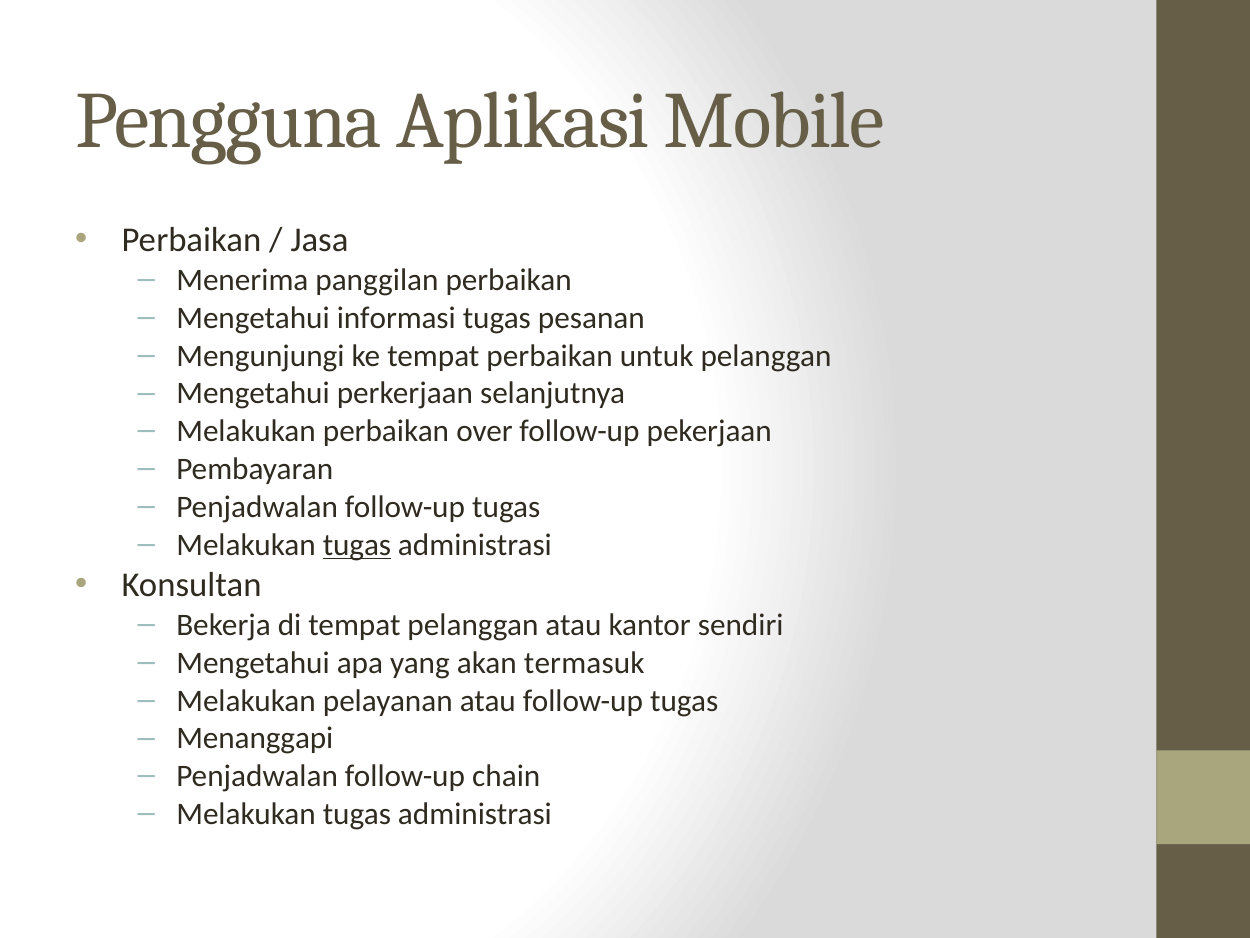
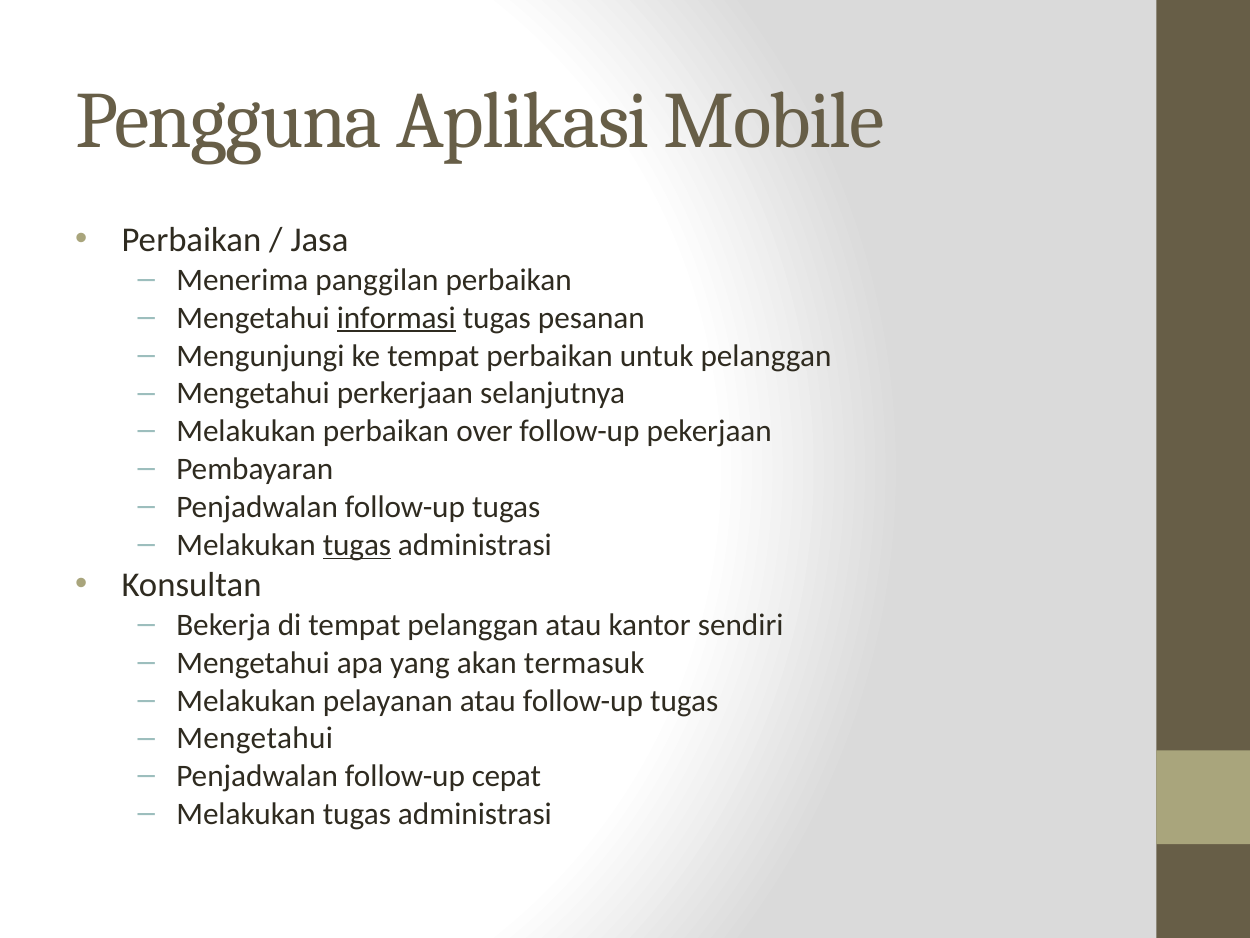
informasi underline: none -> present
Menanggapi at (255, 738): Menanggapi -> Mengetahui
chain: chain -> cepat
